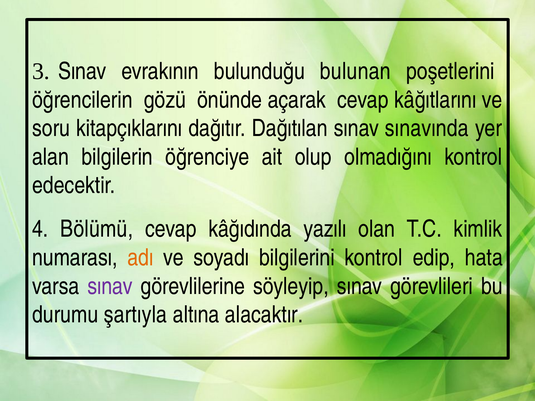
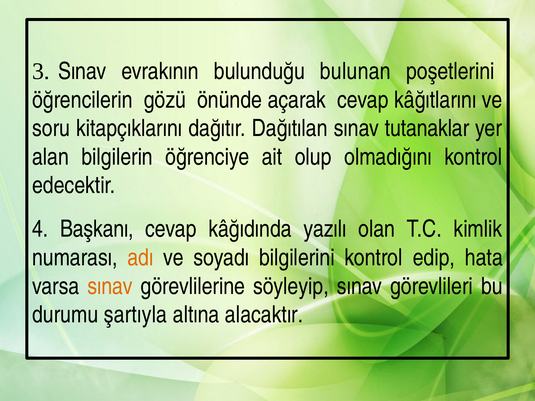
sınavında: sınavında -> tutanaklar
Bölümü: Bölümü -> Başkanı
sınav at (110, 286) colour: purple -> orange
